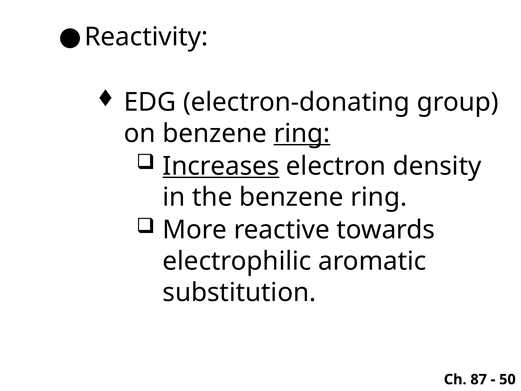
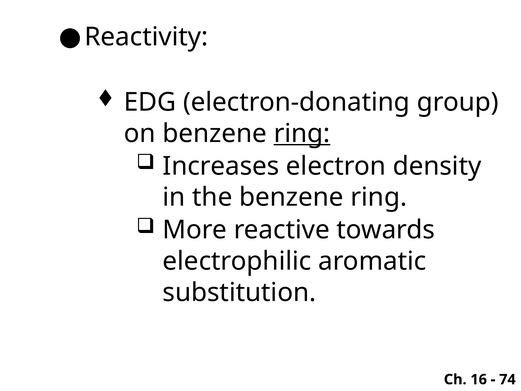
Increases underline: present -> none
87: 87 -> 16
50: 50 -> 74
